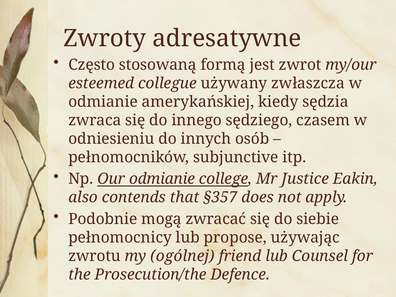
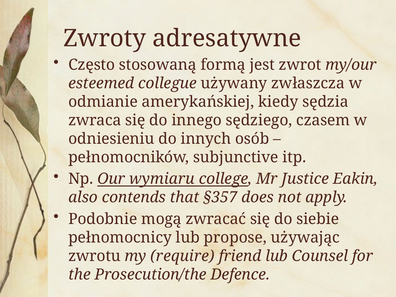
Our odmianie: odmianie -> wymiaru
ogólnej: ogólnej -> require
